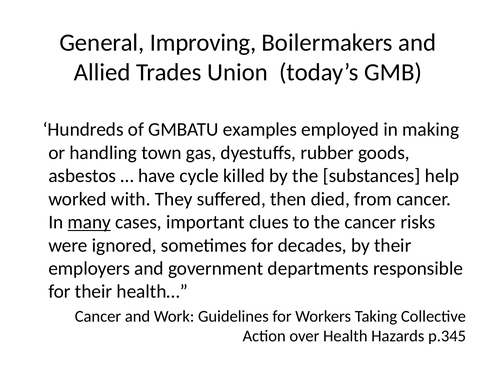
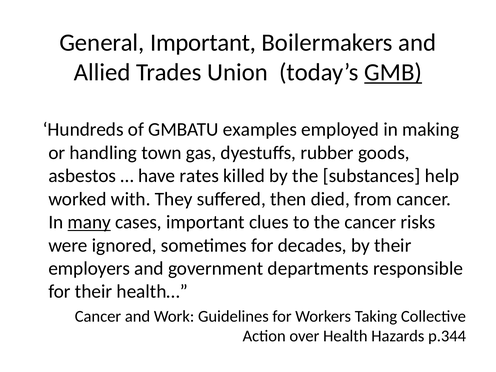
General Improving: Improving -> Important
GMB underline: none -> present
cycle: cycle -> rates
p.345: p.345 -> p.344
